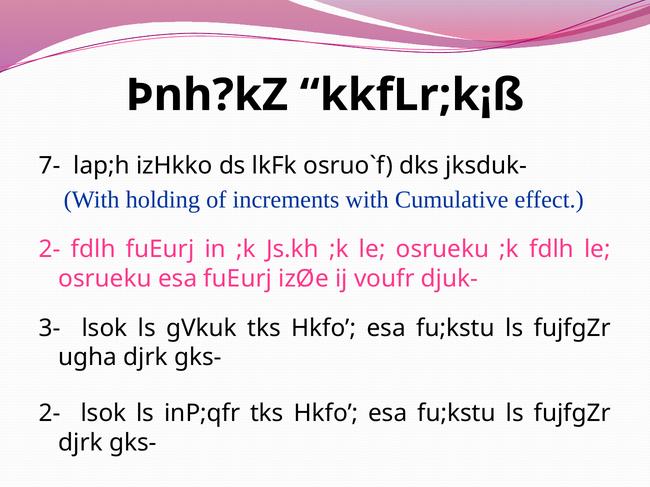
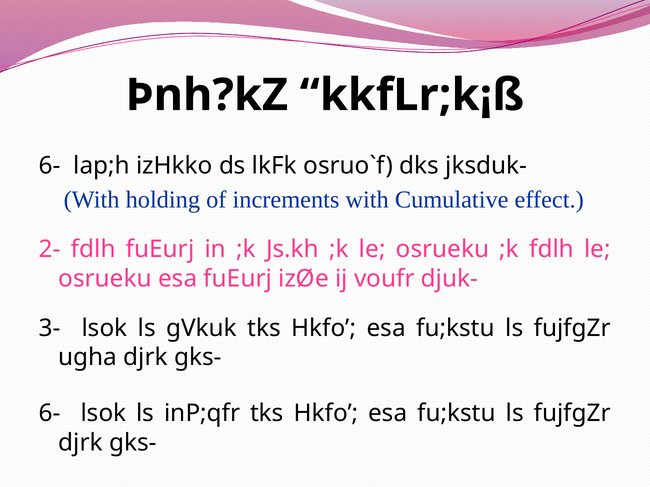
7- at (50, 166): 7- -> 6-
2- at (50, 414): 2- -> 6-
